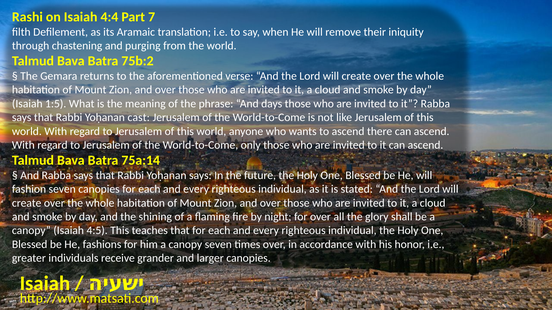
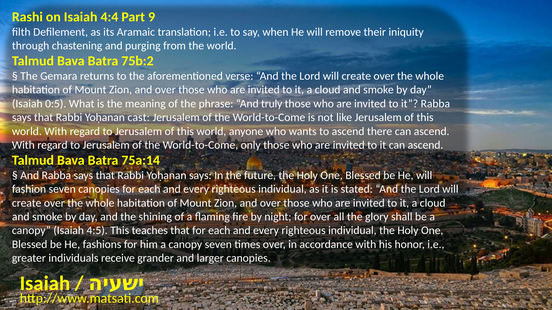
7: 7 -> 9
1:5: 1:5 -> 0:5
days: days -> truly
